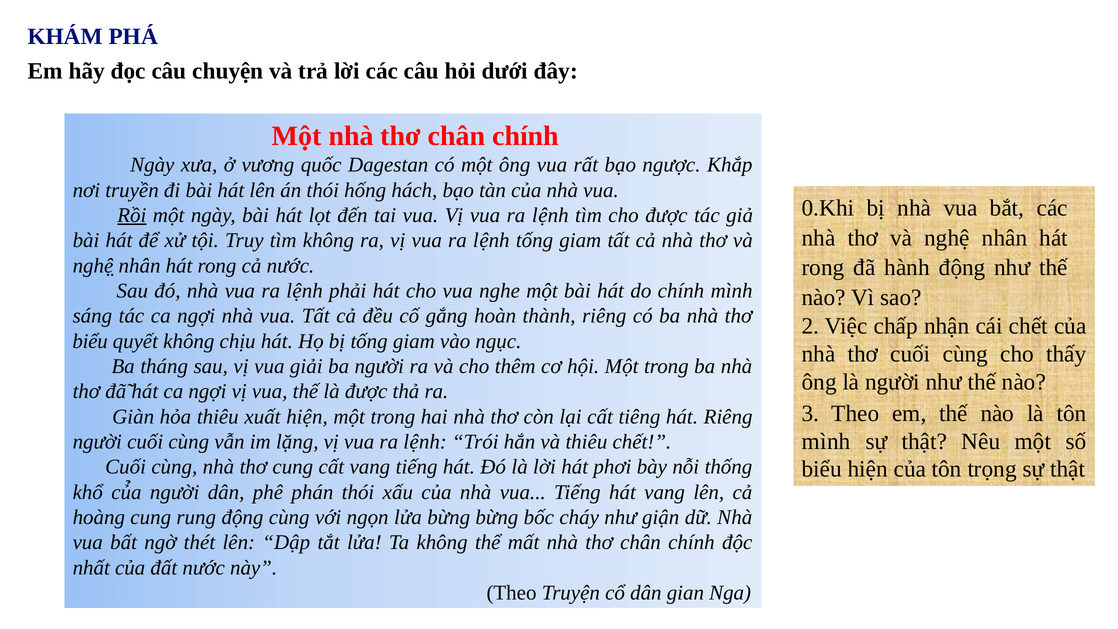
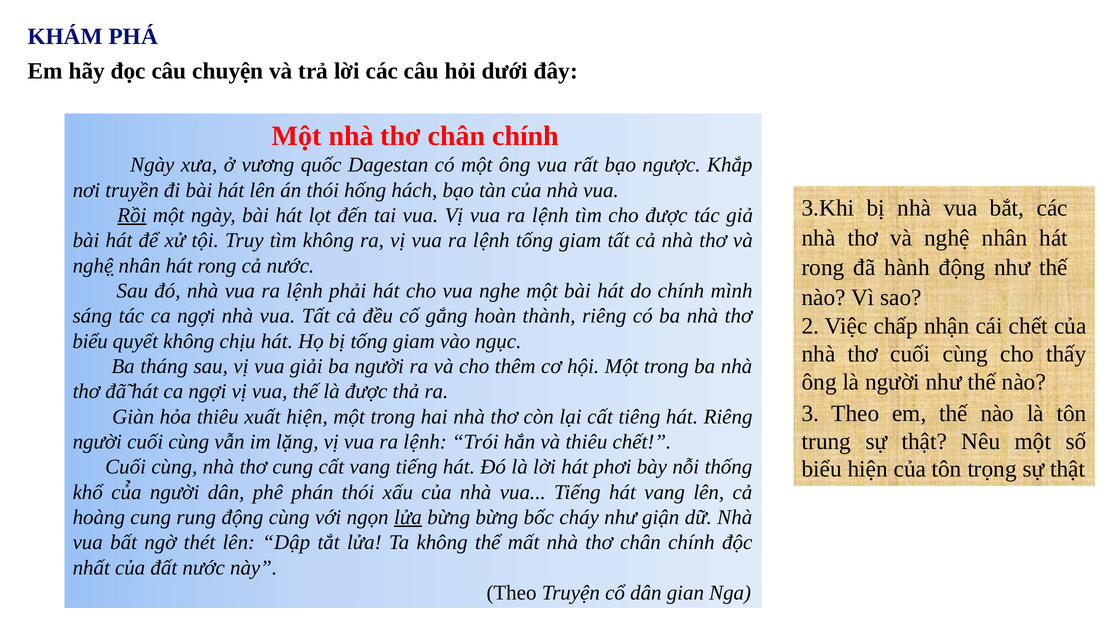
0.Khi: 0.Khi -> 3.Khi
mình at (826, 441): mình -> trung
lửa at (408, 517) underline: none -> present
